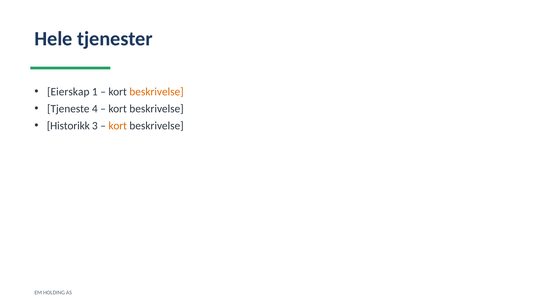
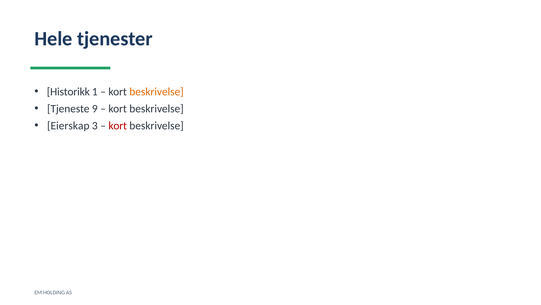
Eierskap: Eierskap -> Historikk
4: 4 -> 9
Historikk: Historikk -> Eierskap
kort at (118, 125) colour: orange -> red
